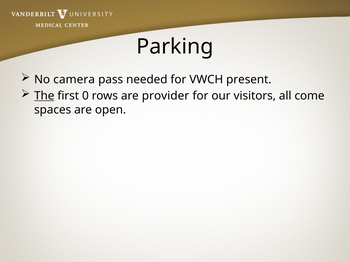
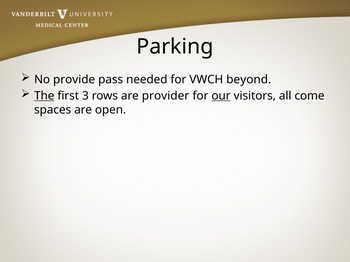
camera: camera -> provide
present: present -> beyond
0: 0 -> 3
our underline: none -> present
